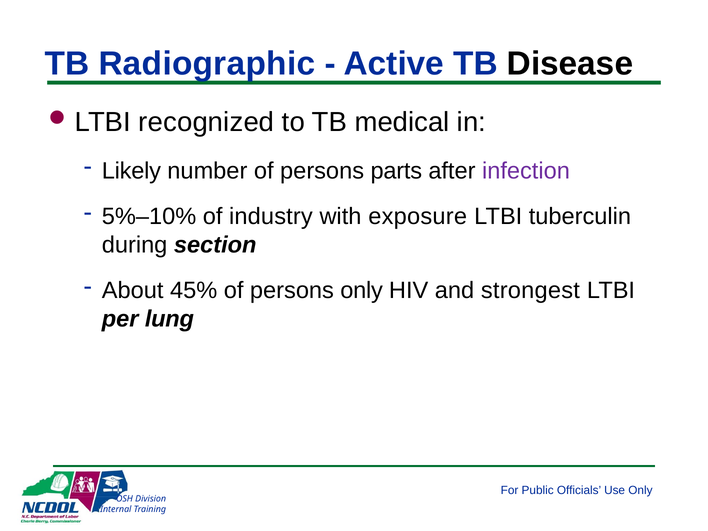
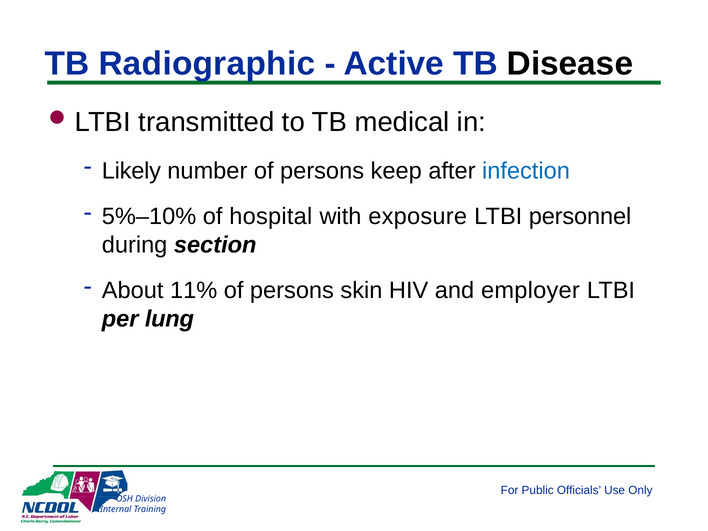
recognized: recognized -> transmitted
parts: parts -> keep
infection colour: purple -> blue
industry: industry -> hospital
tuberculin: tuberculin -> personnel
45%: 45% -> 11%
persons only: only -> skin
strongest: strongest -> employer
